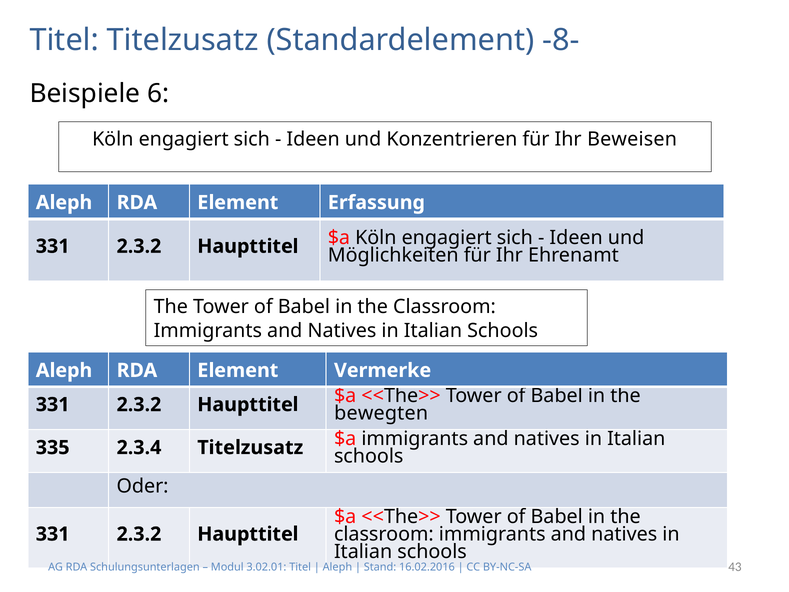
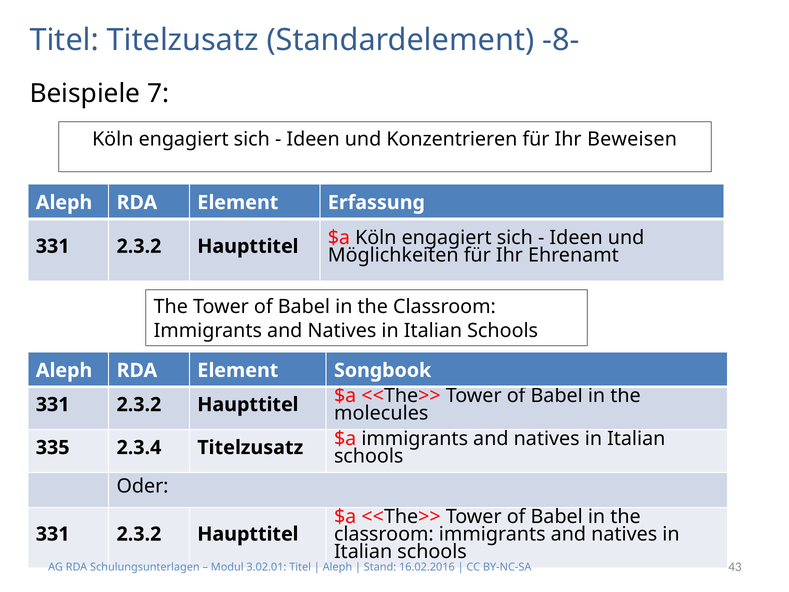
6: 6 -> 7
Vermerke: Vermerke -> Songbook
bewegten: bewegten -> molecules
